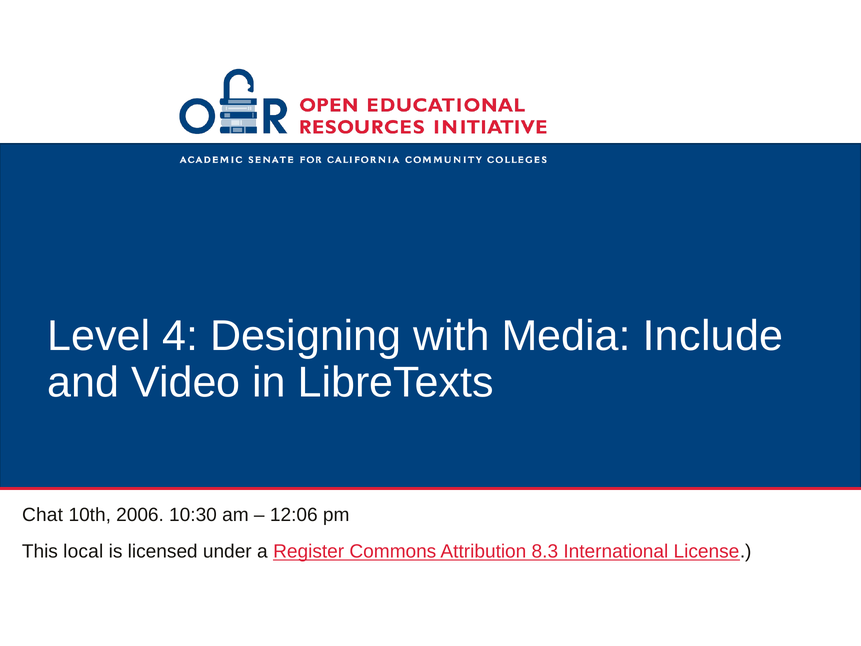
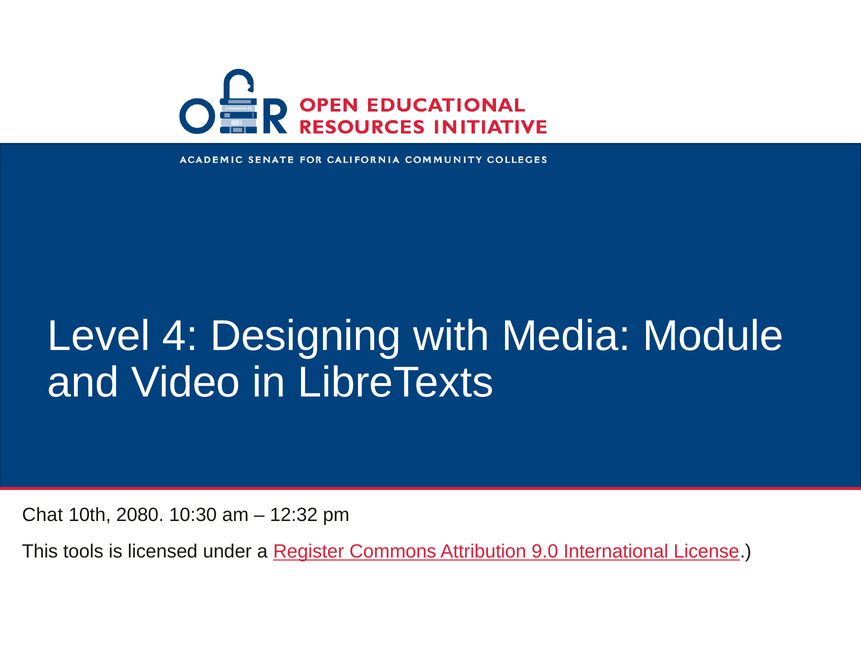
Include: Include -> Module
2006: 2006 -> 2080
12:06: 12:06 -> 12:32
local: local -> tools
8.3: 8.3 -> 9.0
